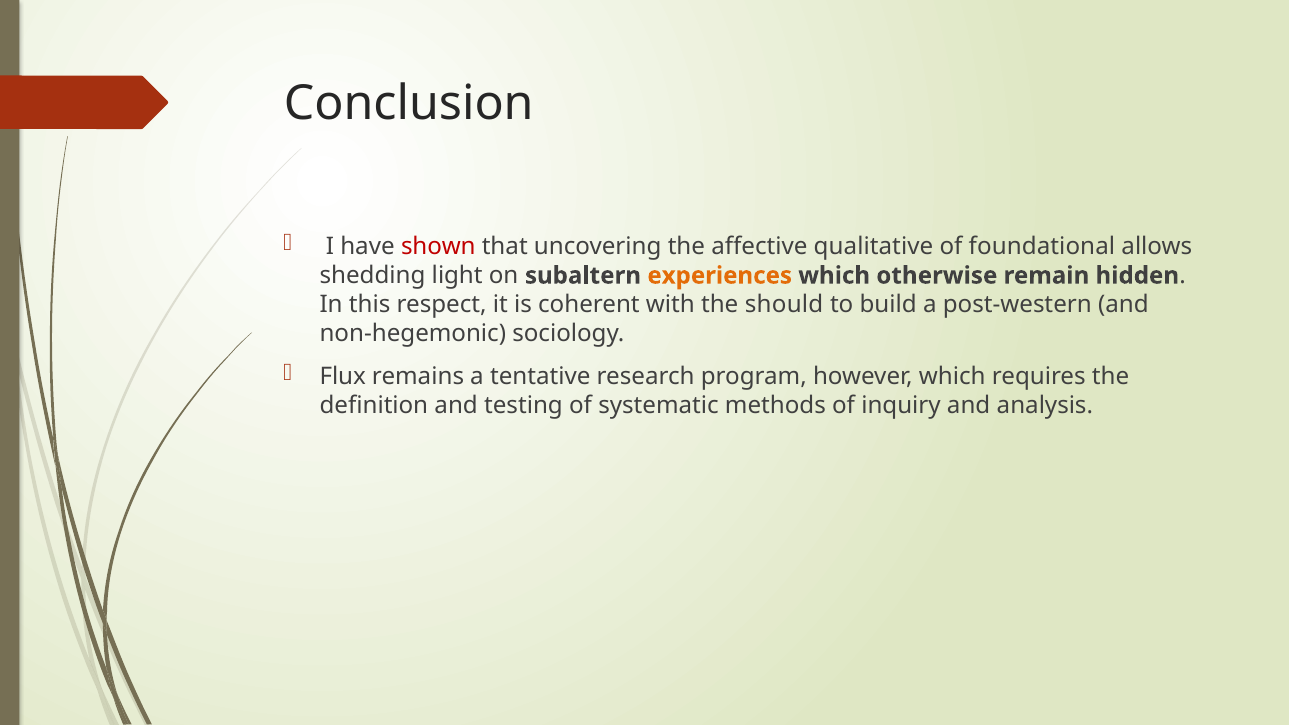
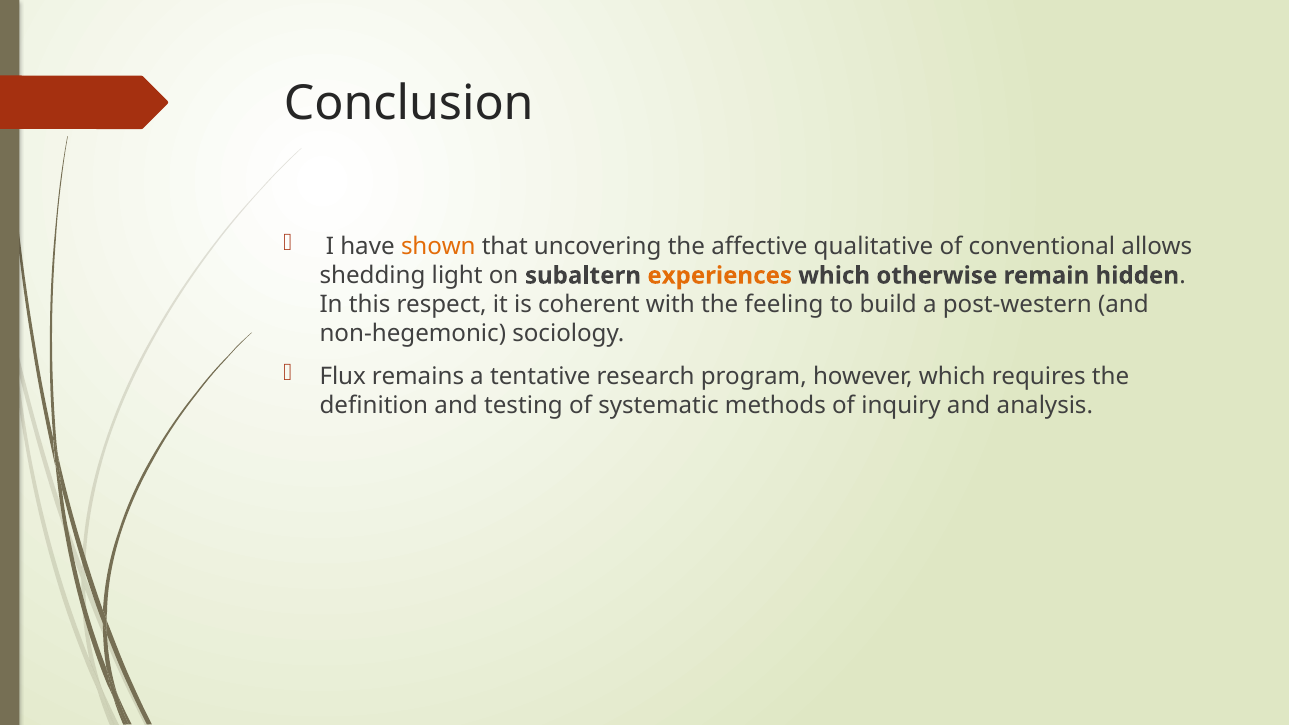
shown colour: red -> orange
foundational: foundational -> conventional
should: should -> feeling
